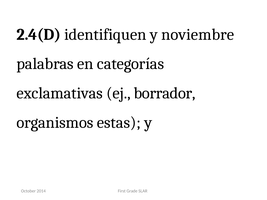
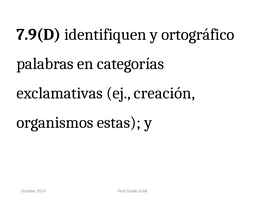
2.4(D: 2.4(D -> 7.9(D
noviembre: noviembre -> ortográfico
borrador: borrador -> creación
